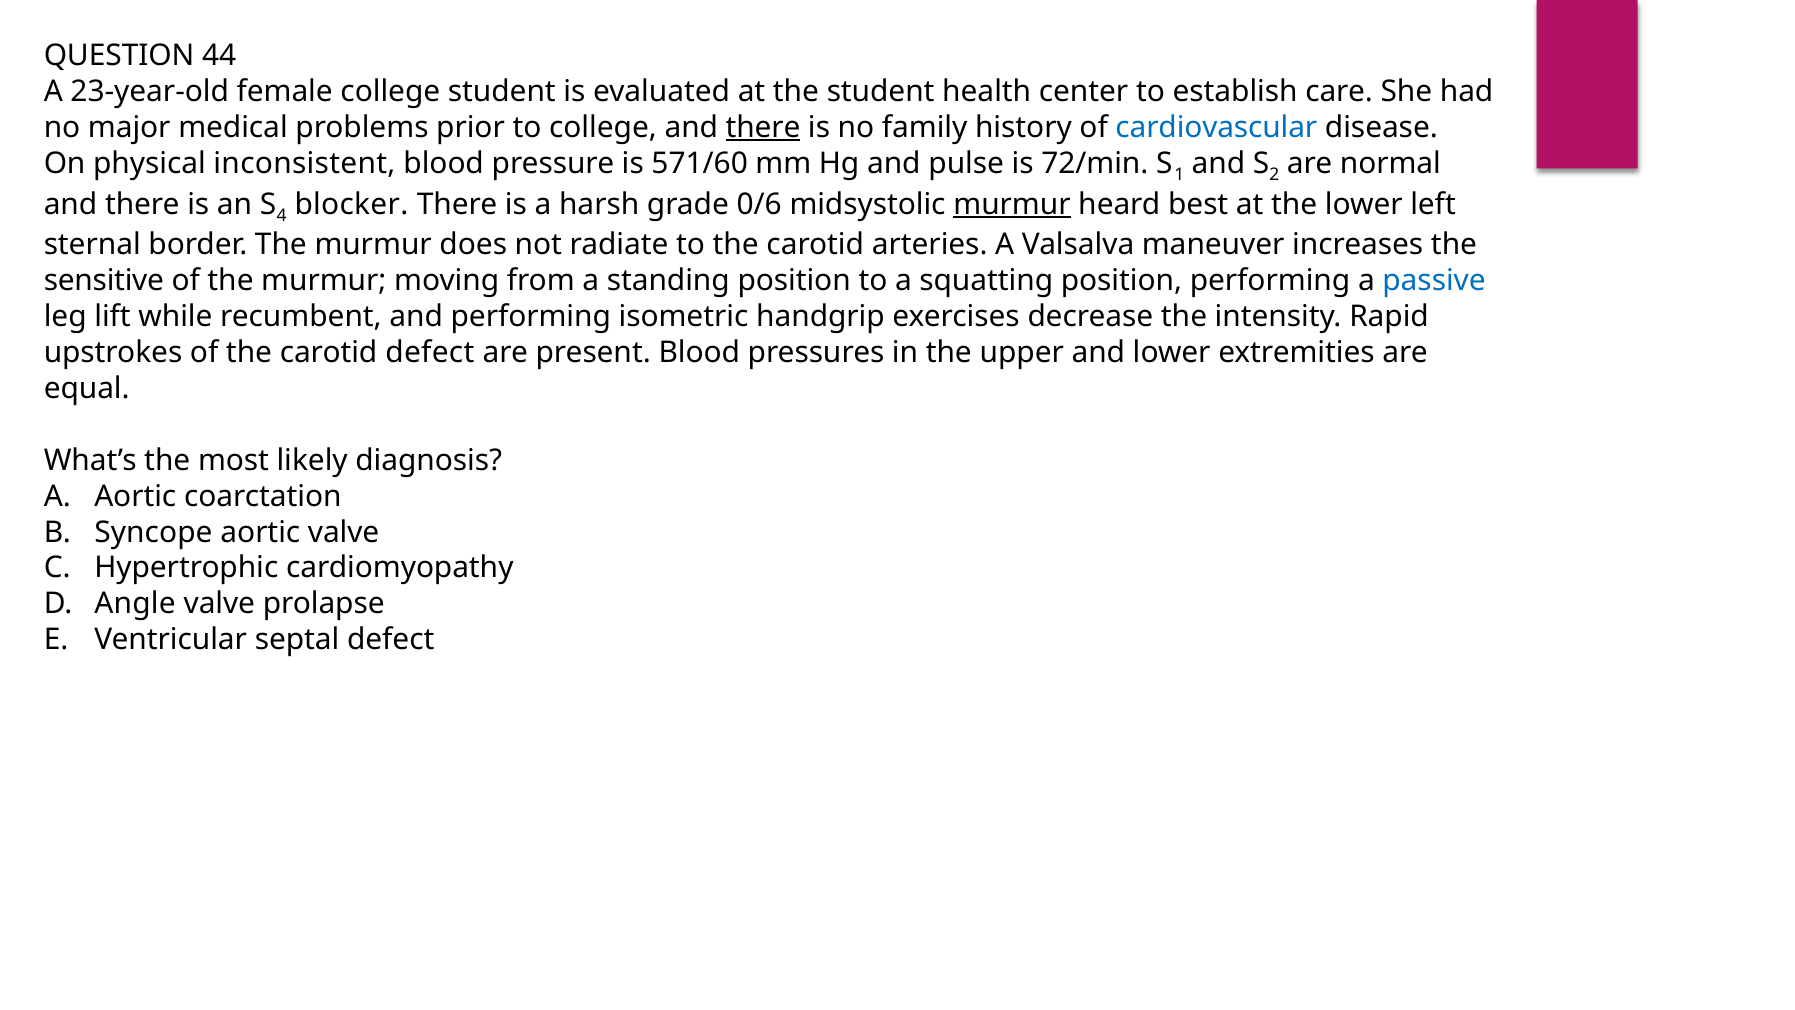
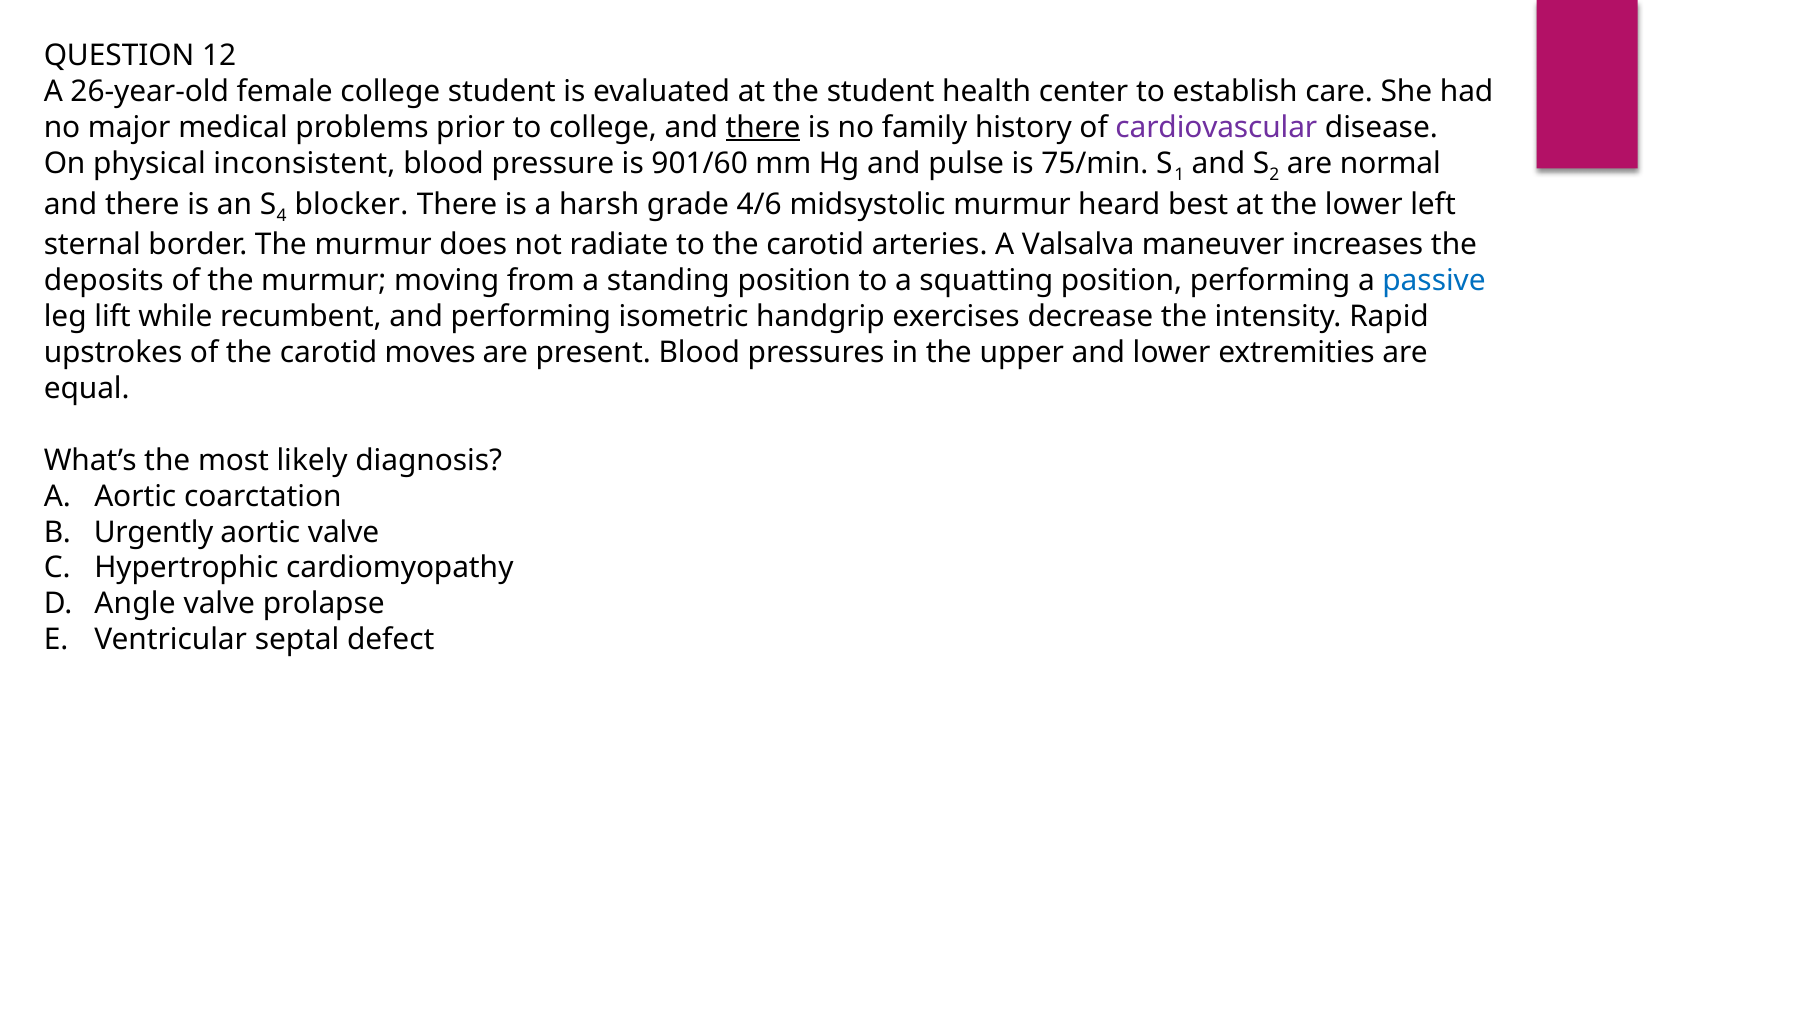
44: 44 -> 12
23-year-old: 23-year-old -> 26-year-old
cardiovascular colour: blue -> purple
571/60: 571/60 -> 901/60
72/min: 72/min -> 75/min
0/6: 0/6 -> 4/6
murmur at (1012, 204) underline: present -> none
sensitive: sensitive -> deposits
carotid defect: defect -> moves
Syncope: Syncope -> Urgently
